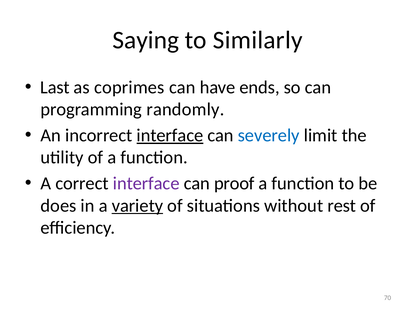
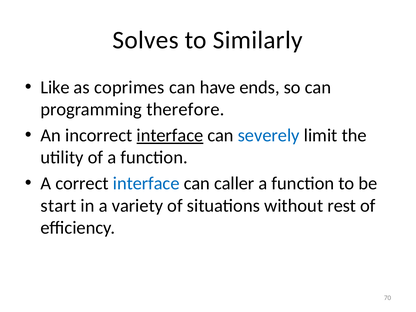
Saying: Saying -> Solves
Last: Last -> Like
randomly: randomly -> therefore
interface at (146, 183) colour: purple -> blue
proof: proof -> caller
does: does -> start
variety underline: present -> none
